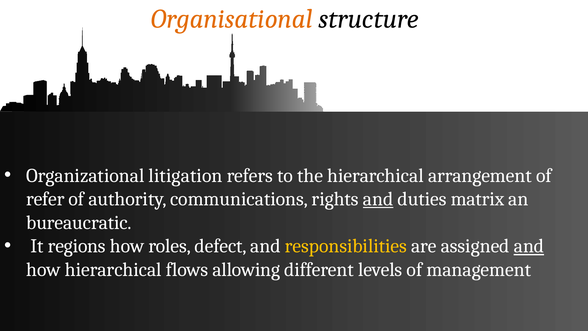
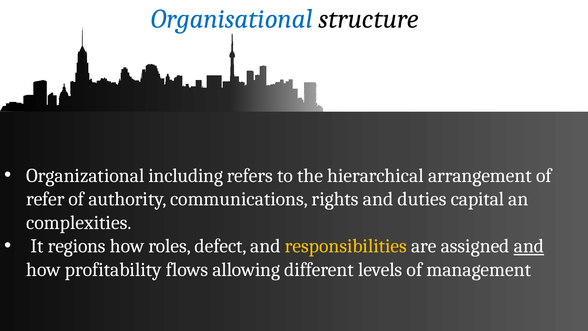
Organisational colour: orange -> blue
litigation: litigation -> including
and at (378, 199) underline: present -> none
matrix: matrix -> capital
bureaucratic: bureaucratic -> complexities
how hierarchical: hierarchical -> profitability
